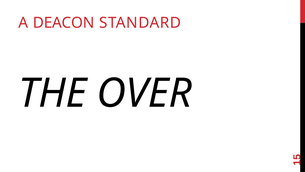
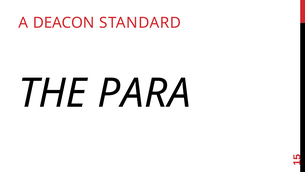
OVER: OVER -> PARA
